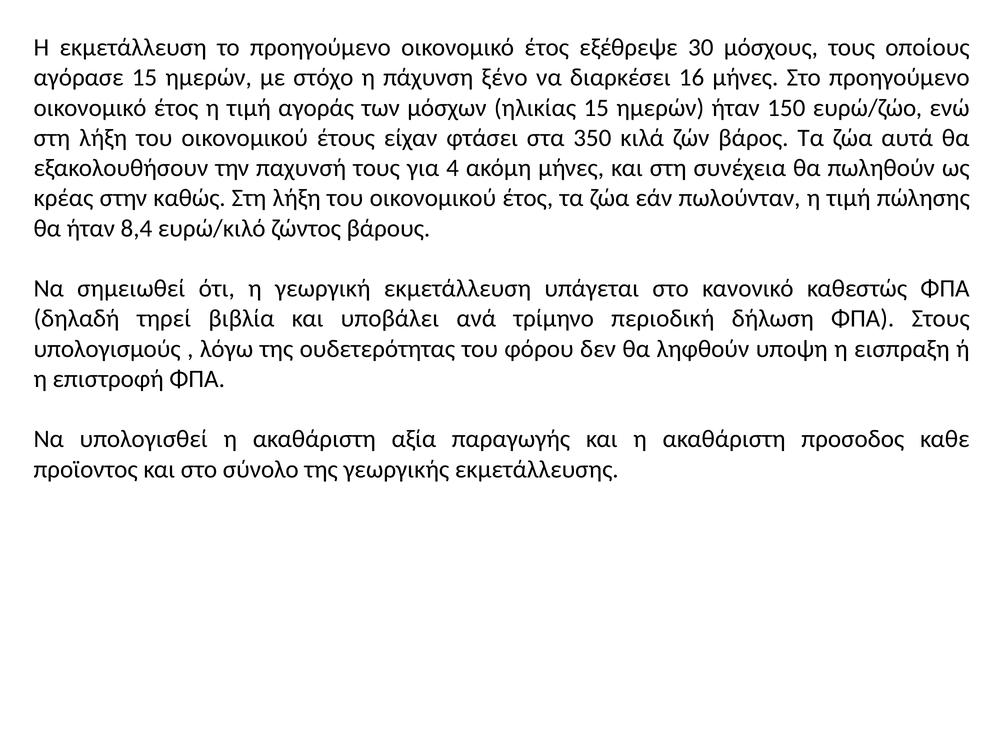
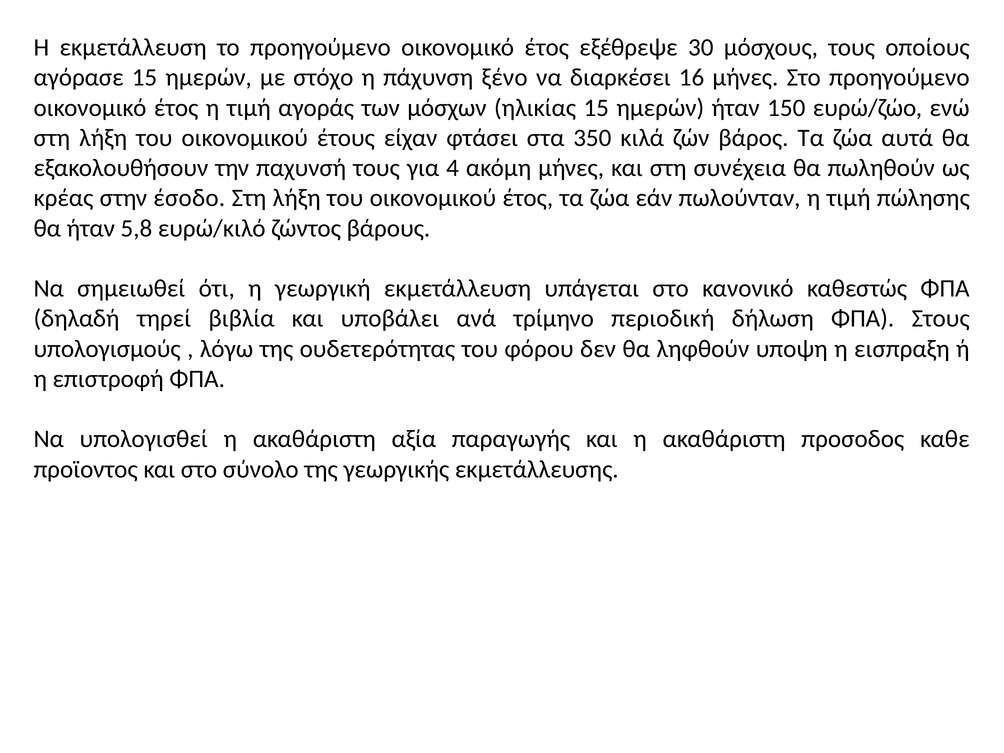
καθώς: καθώς -> έσοδο
8,4: 8,4 -> 5,8
